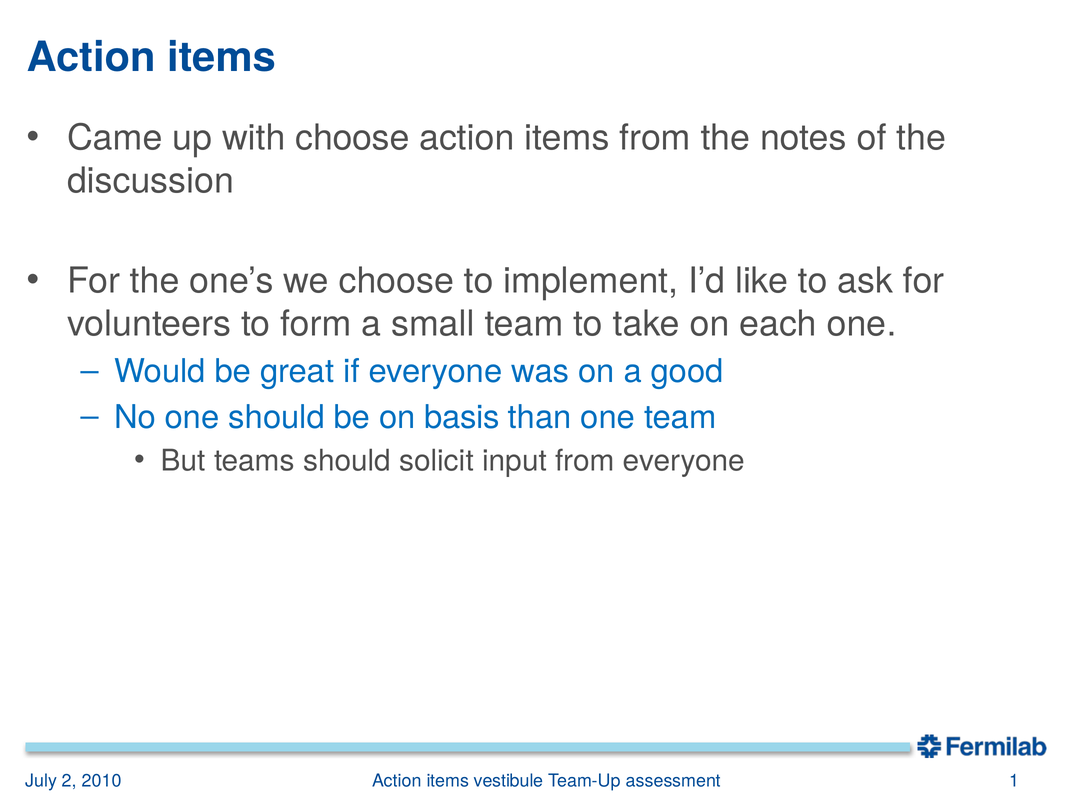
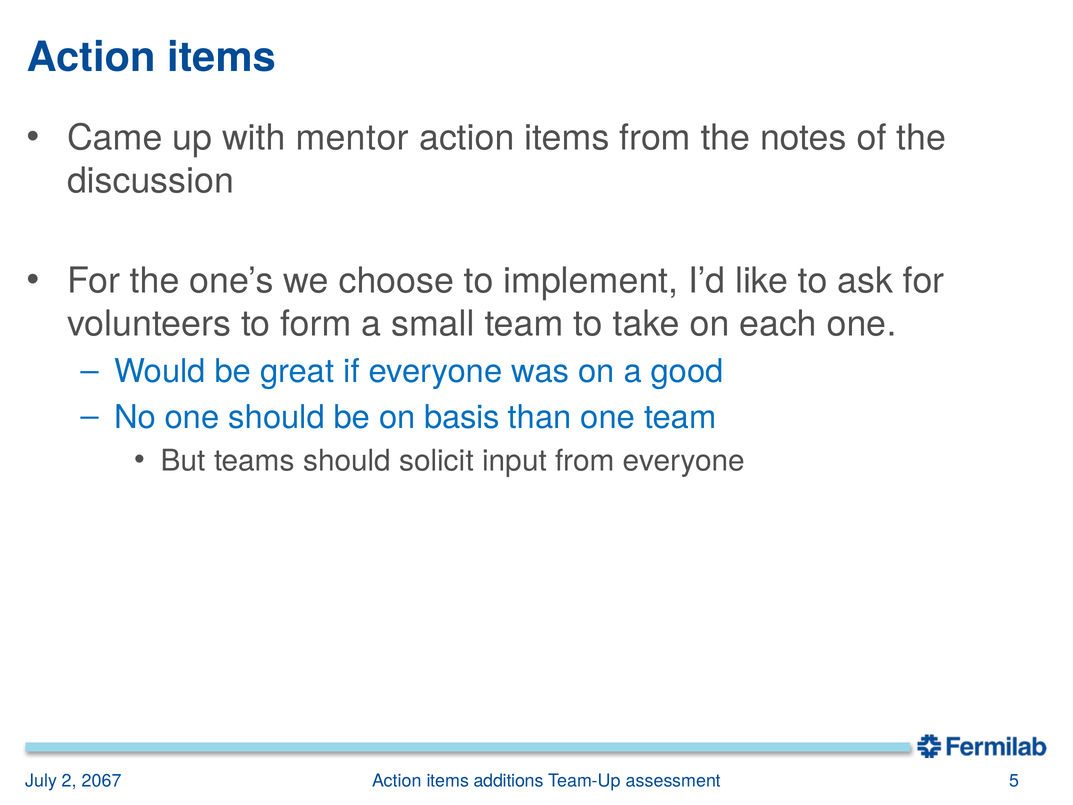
with choose: choose -> mentor
2010: 2010 -> 2067
vestibule: vestibule -> additions
1: 1 -> 5
